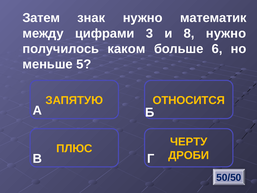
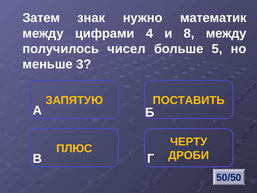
3: 3 -> 4
8 нужно: нужно -> между
каком: каком -> чисел
6: 6 -> 5
5: 5 -> 3
ОТНОСИТСЯ: ОТНОСИТСЯ -> ПОСТАВИТЬ
